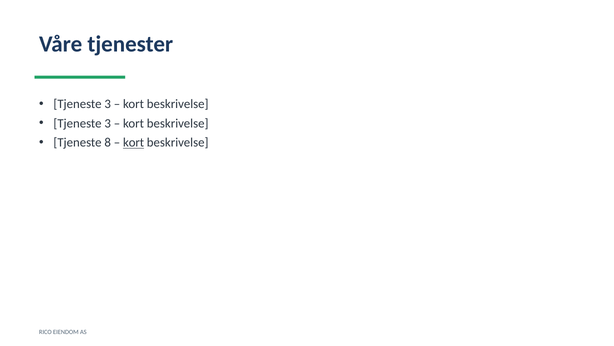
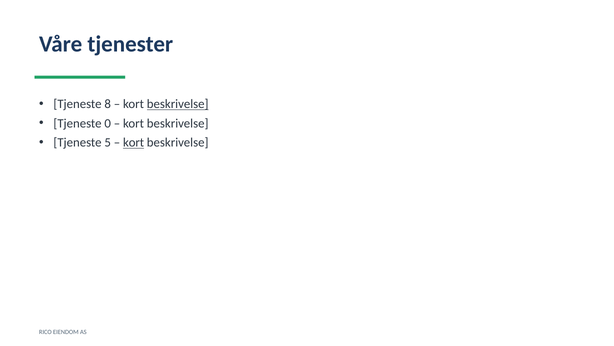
3 at (108, 104): 3 -> 8
beskrivelse at (178, 104) underline: none -> present
3 at (108, 123): 3 -> 0
8: 8 -> 5
